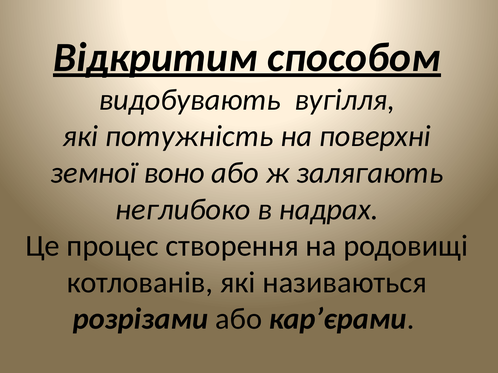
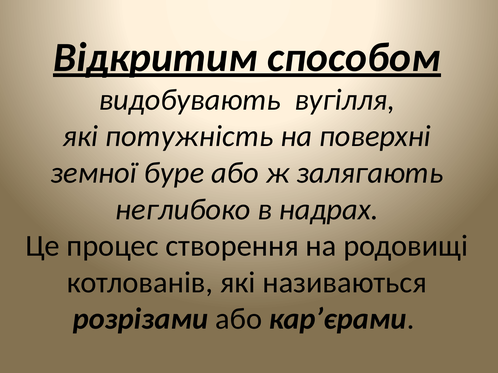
воно: воно -> буре
